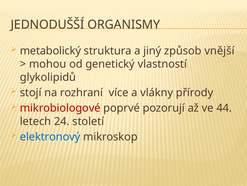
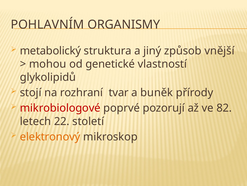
JEDNODUŠŠÍ: JEDNODUŠŠÍ -> POHLAVNÍM
genetický: genetický -> genetické
více: více -> tvar
vlákny: vlákny -> buněk
44: 44 -> 82
24: 24 -> 22
elektronový colour: blue -> orange
